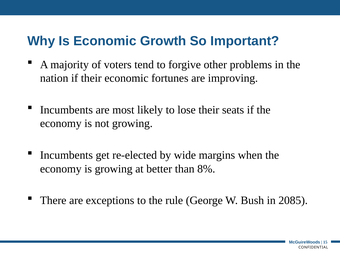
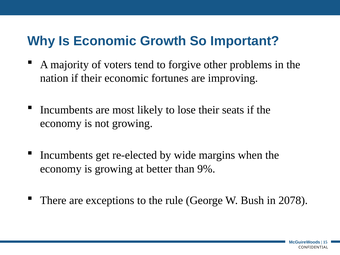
8%: 8% -> 9%
2085: 2085 -> 2078
